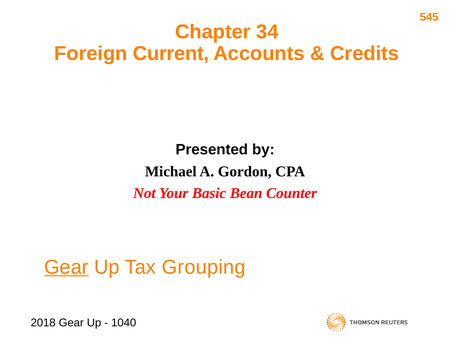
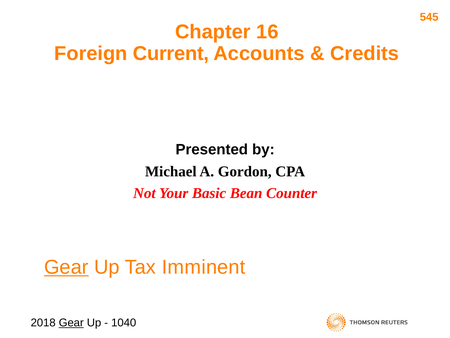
34: 34 -> 16
Grouping: Grouping -> Imminent
Gear at (71, 322) underline: none -> present
